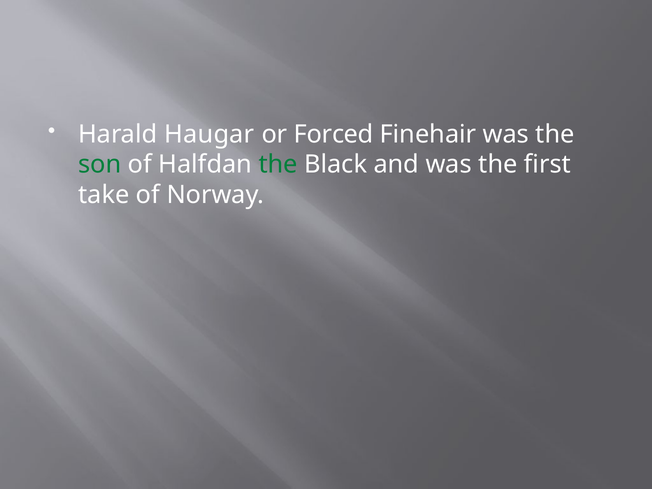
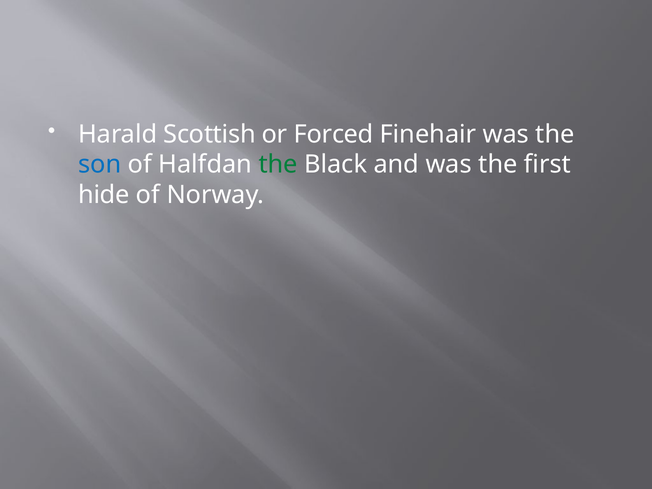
Haugar: Haugar -> Scottish
son colour: green -> blue
take: take -> hide
